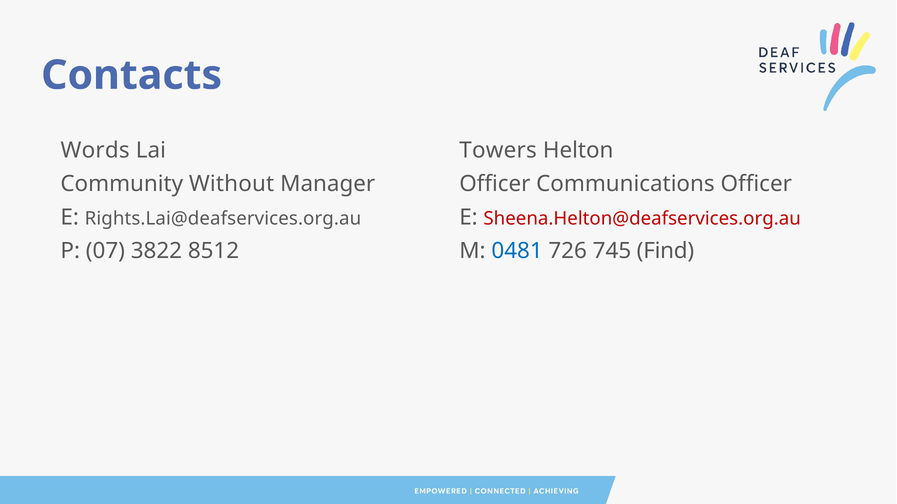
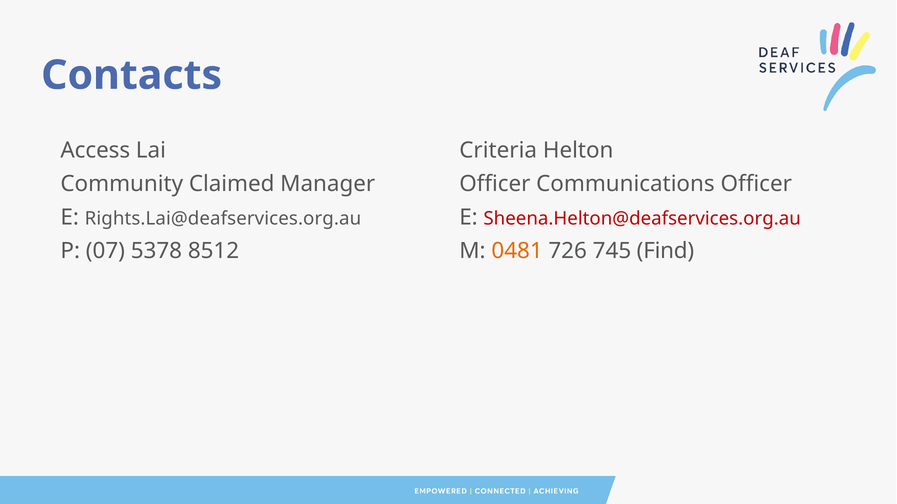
Words: Words -> Access
Towers: Towers -> Criteria
Without: Without -> Claimed
3822: 3822 -> 5378
0481 colour: blue -> orange
